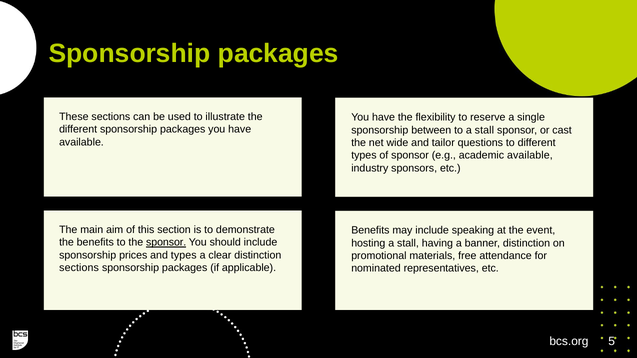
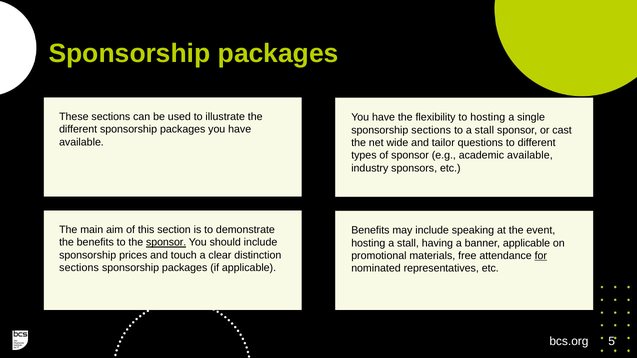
to reserve: reserve -> hosting
sponsorship between: between -> sections
banner distinction: distinction -> applicable
and types: types -> touch
for underline: none -> present
